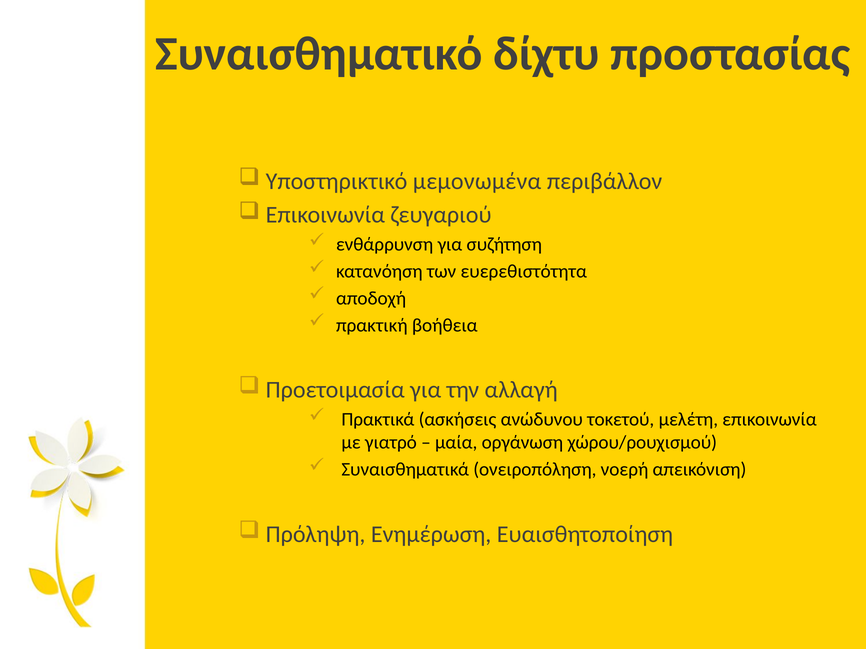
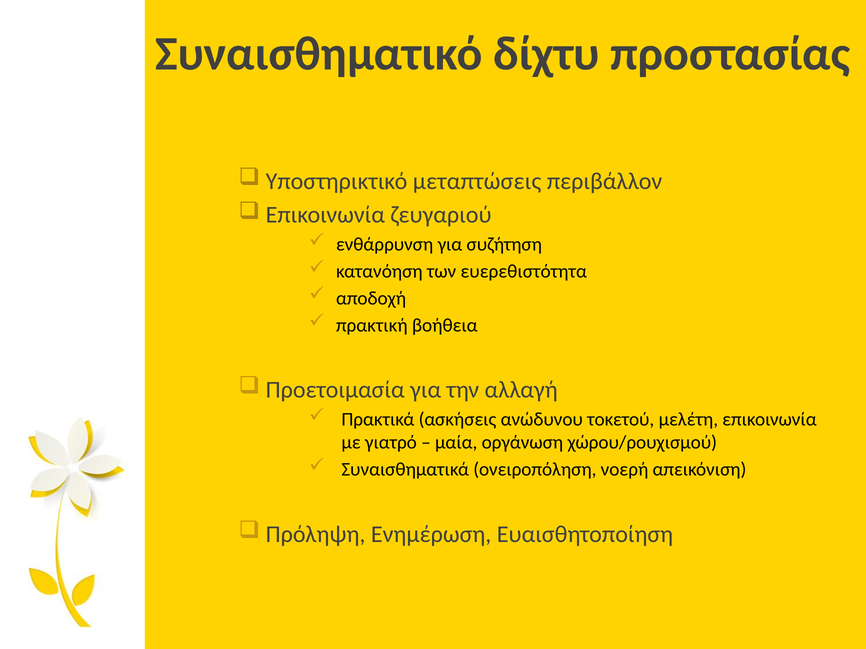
μεμονωμένα: μεμονωμένα -> μεταπτώσεις
